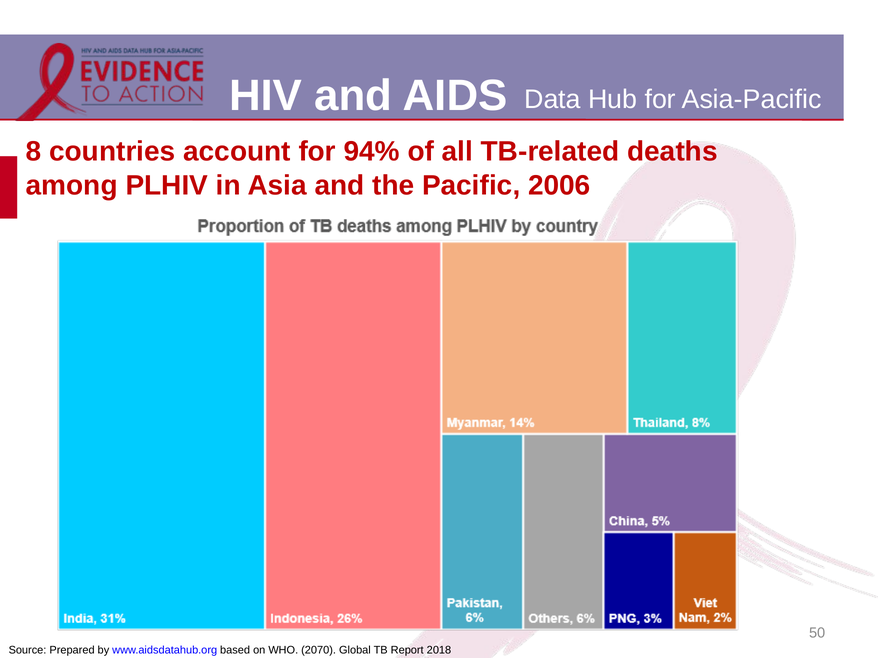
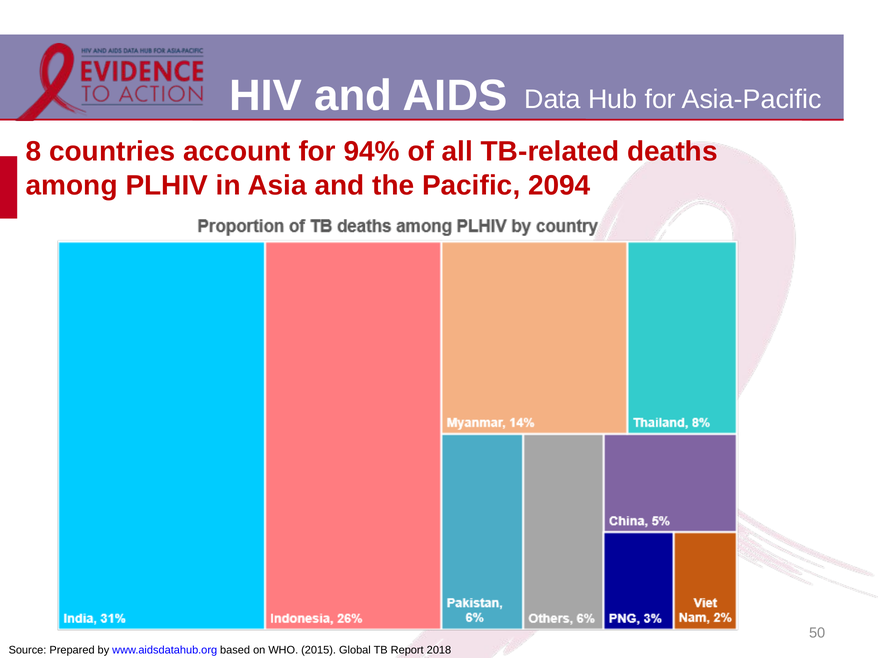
2006: 2006 -> 2094
2070: 2070 -> 2015
